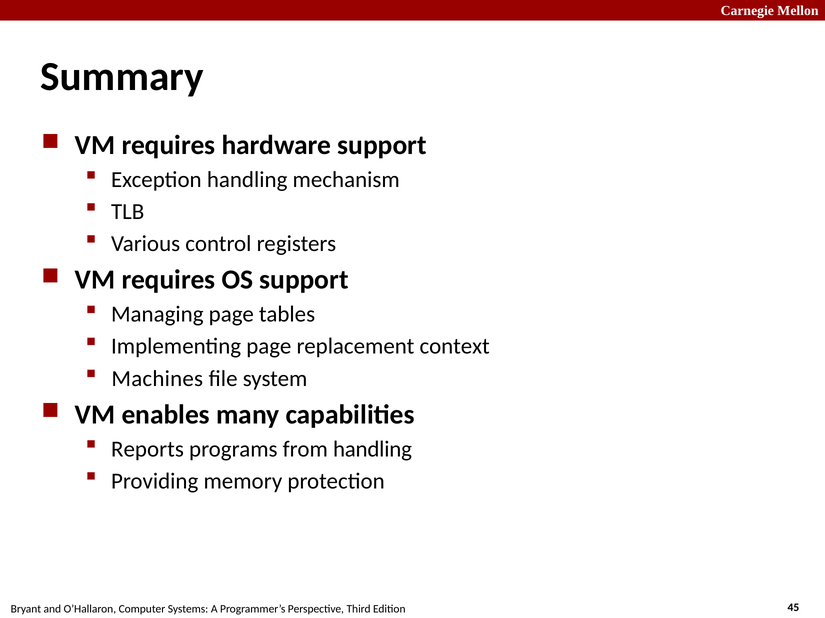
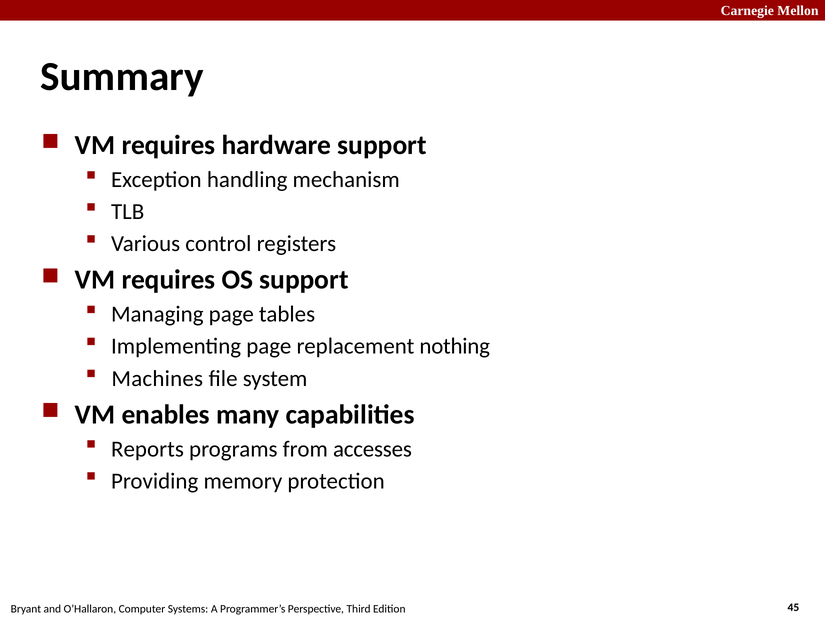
context: context -> nothing
from handling: handling -> accesses
